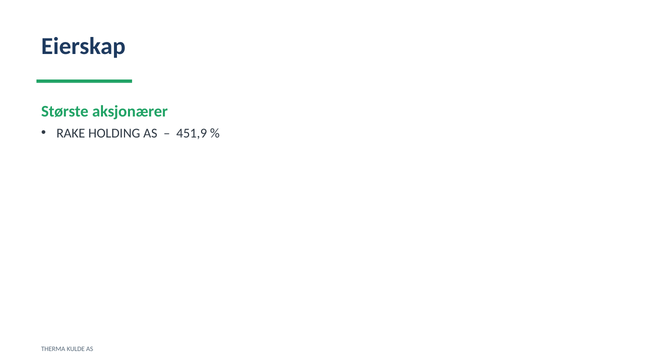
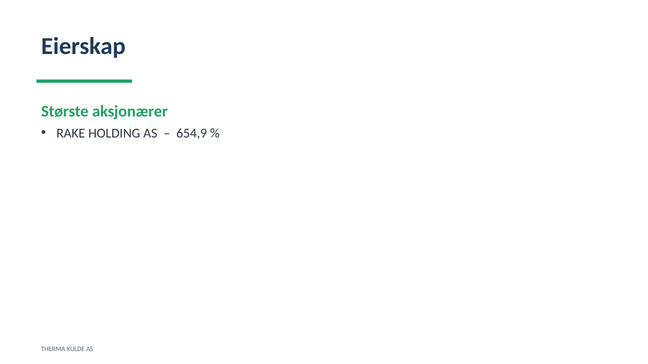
451,9: 451,9 -> 654,9
